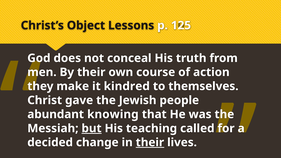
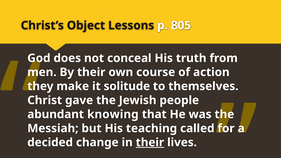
125: 125 -> 805
kindred: kindred -> solitude
but underline: present -> none
